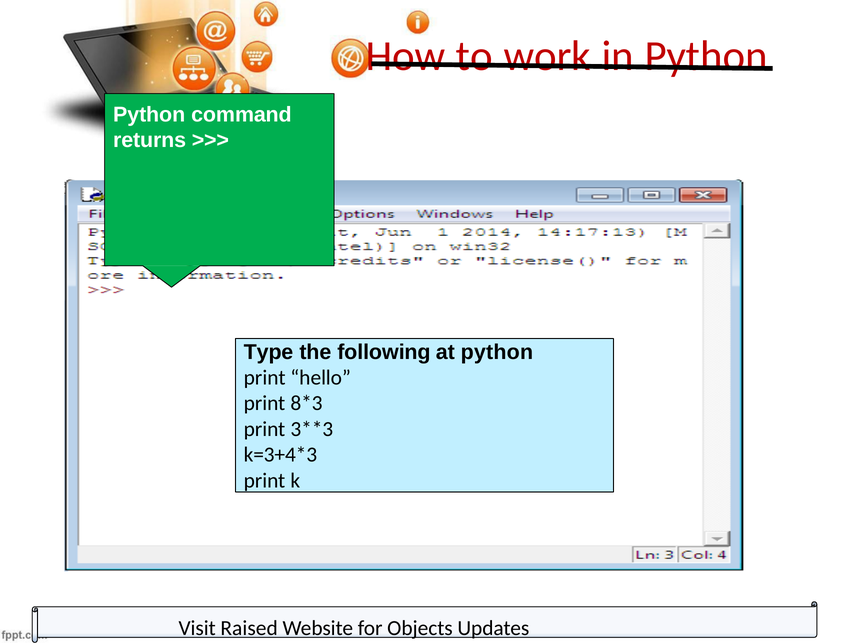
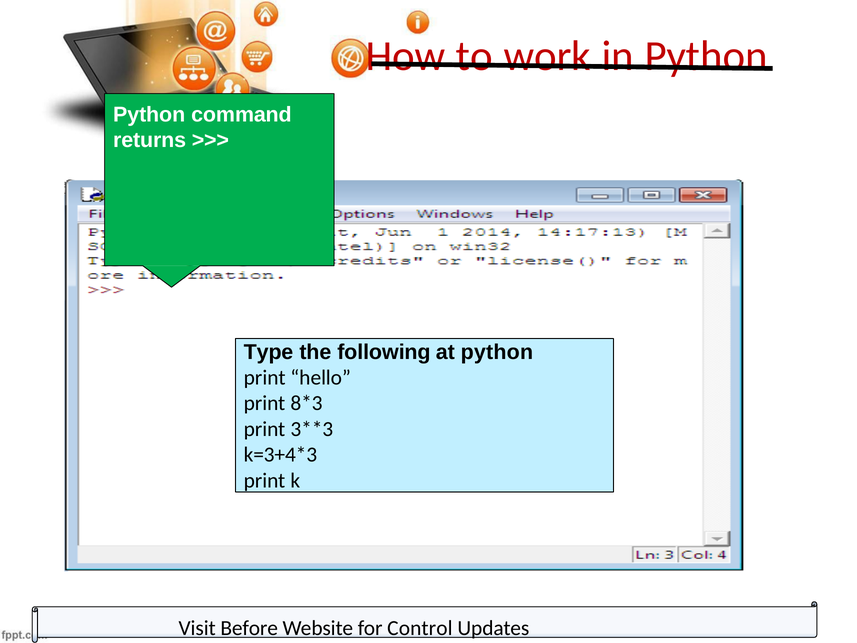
Raised: Raised -> Before
Objects: Objects -> Control
